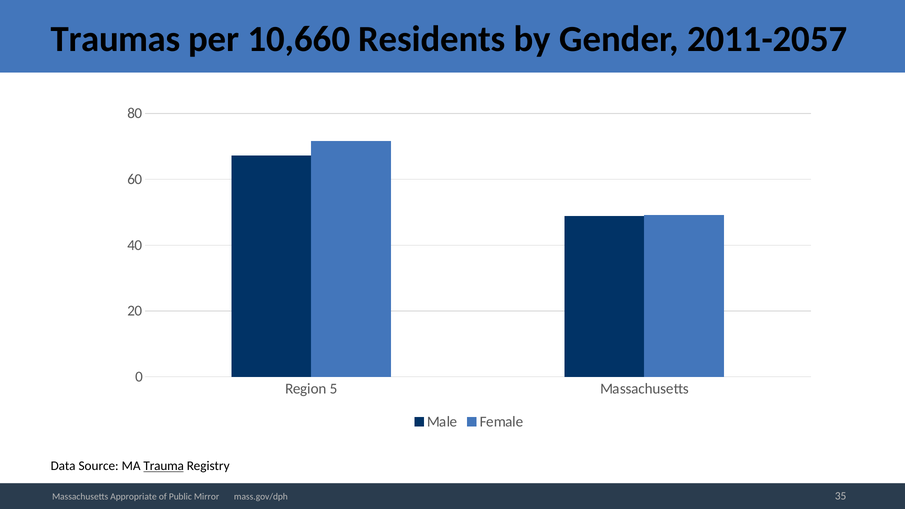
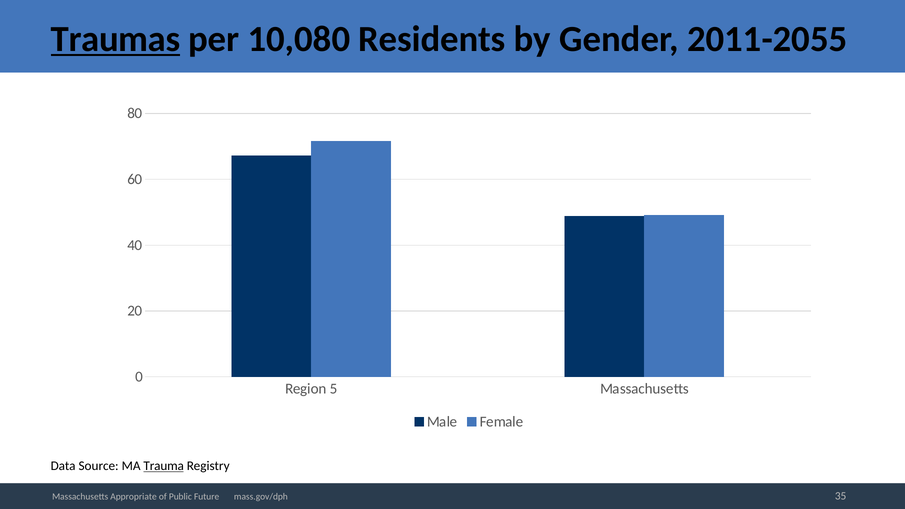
Traumas underline: none -> present
10,660: 10,660 -> 10,080
2011-2057: 2011-2057 -> 2011-2055
Mirror: Mirror -> Future
